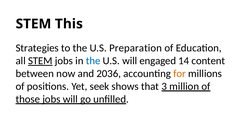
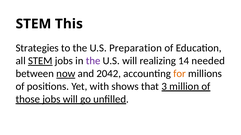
the at (93, 61) colour: blue -> purple
engaged: engaged -> realizing
content: content -> needed
now underline: none -> present
2036: 2036 -> 2042
seek: seek -> with
